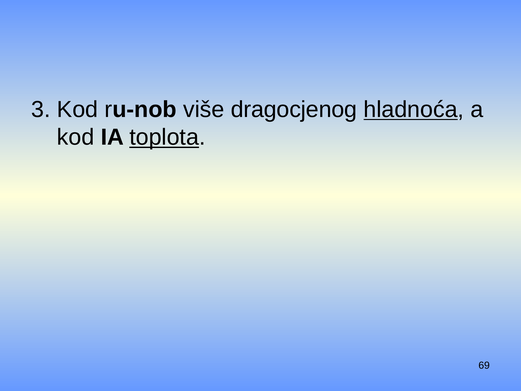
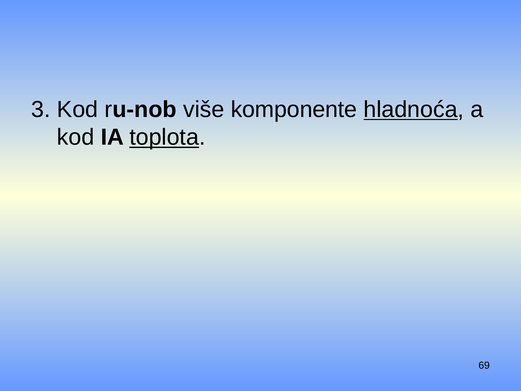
dragocjenog: dragocjenog -> komponente
